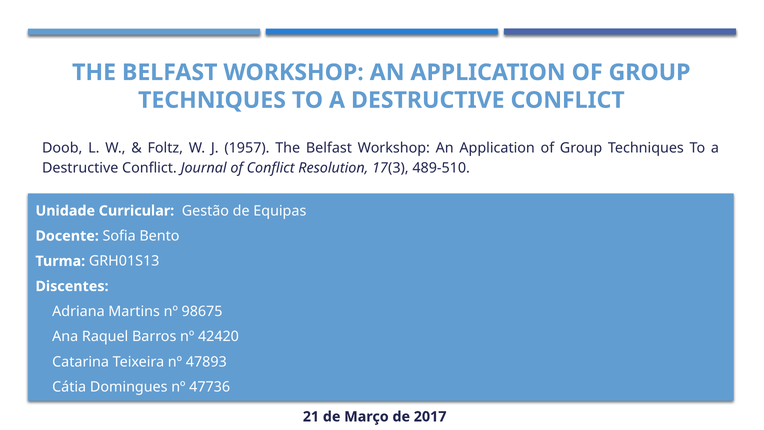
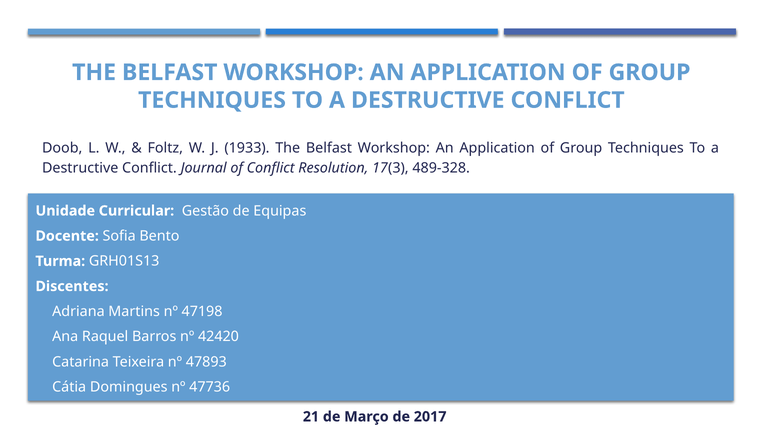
1957: 1957 -> 1933
489-510: 489-510 -> 489-328
98675: 98675 -> 47198
